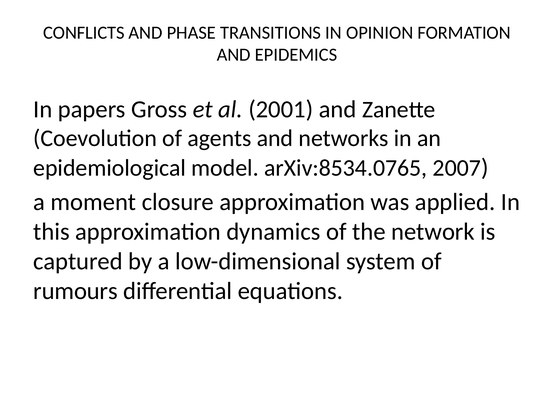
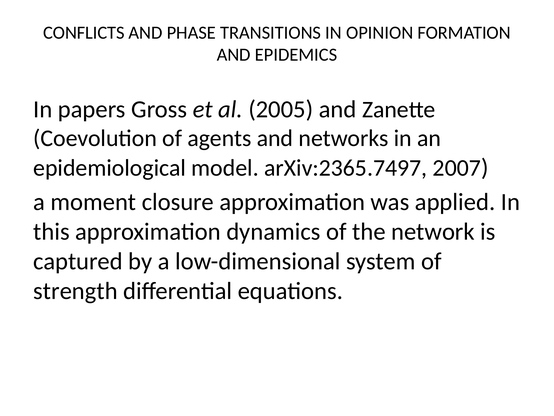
2001: 2001 -> 2005
arXiv:8534.0765: arXiv:8534.0765 -> arXiv:2365.7497
rumours: rumours -> strength
